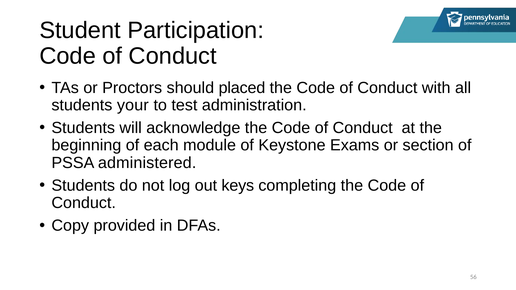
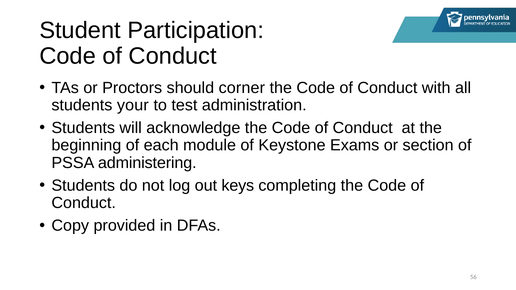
placed: placed -> corner
administered: administered -> administering
